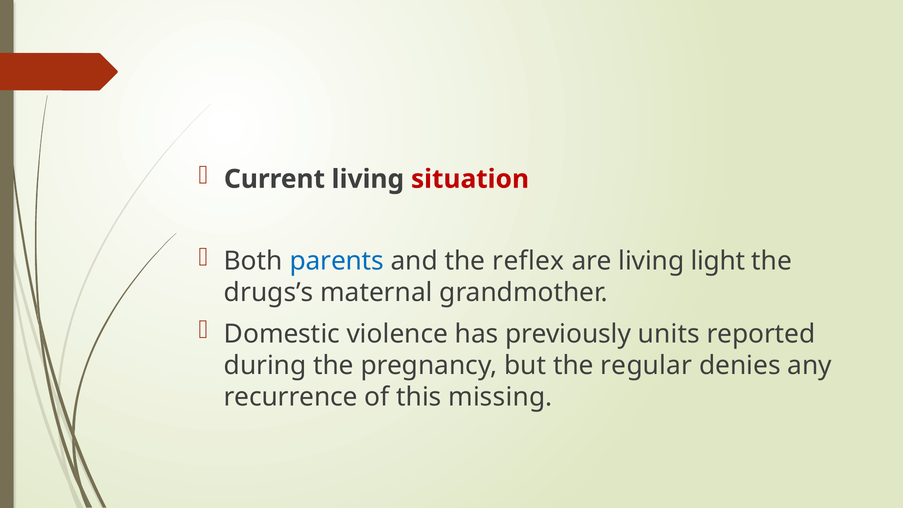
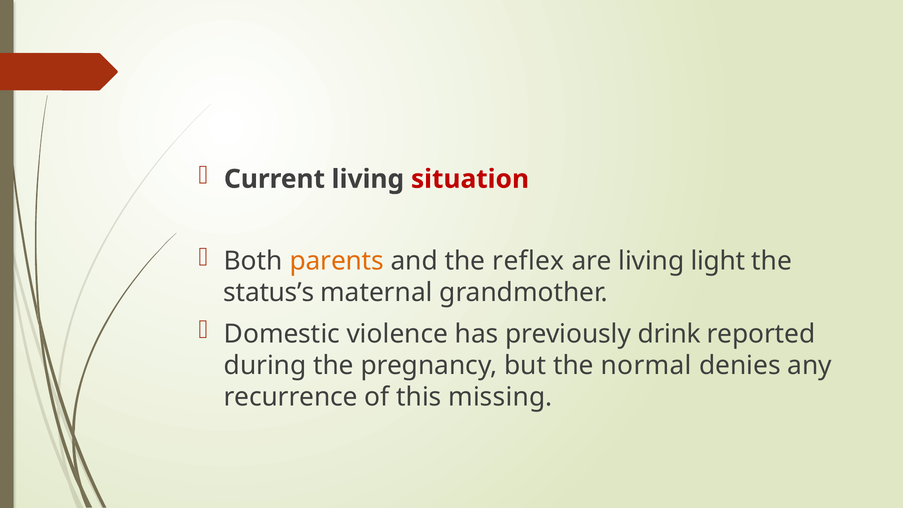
parents colour: blue -> orange
drugs’s: drugs’s -> status’s
units: units -> drink
regular: regular -> normal
